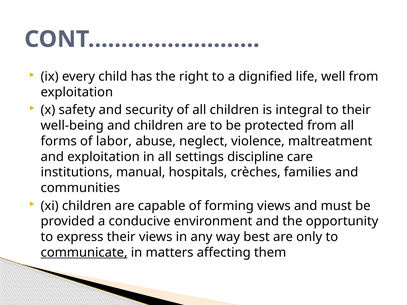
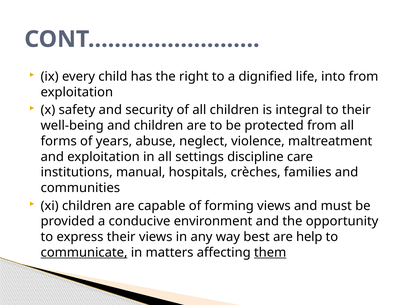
well: well -> into
labor: labor -> years
only: only -> help
them underline: none -> present
